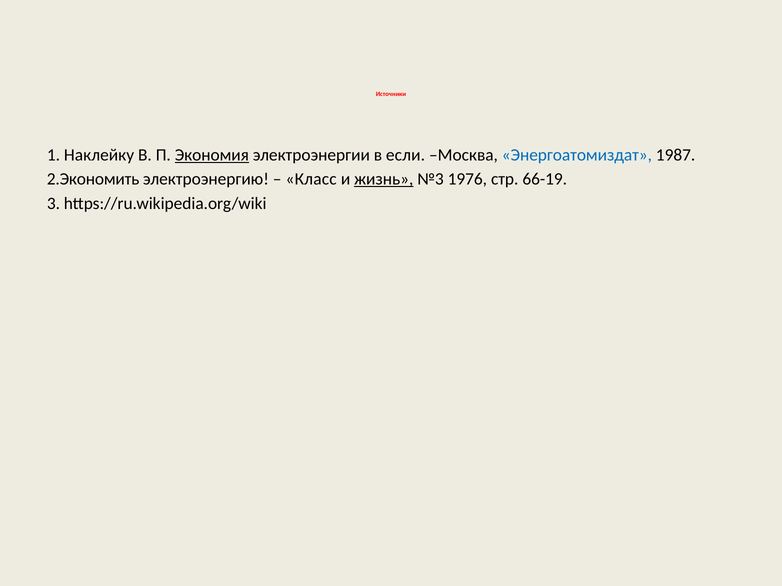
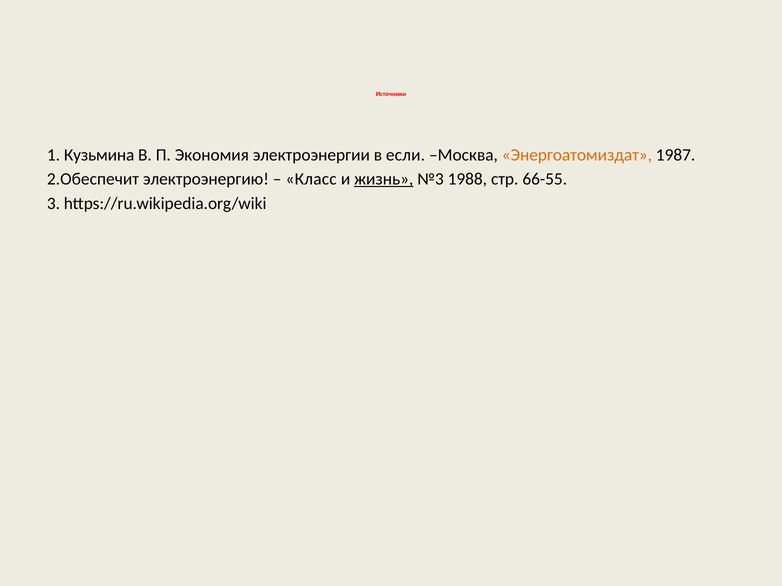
Наклейку: Наклейку -> Кузьмина
Экономия underline: present -> none
Энергоатомиздат colour: blue -> orange
2.Экономить: 2.Экономить -> 2.Обеспечит
1976: 1976 -> 1988
66-19: 66-19 -> 66-55
